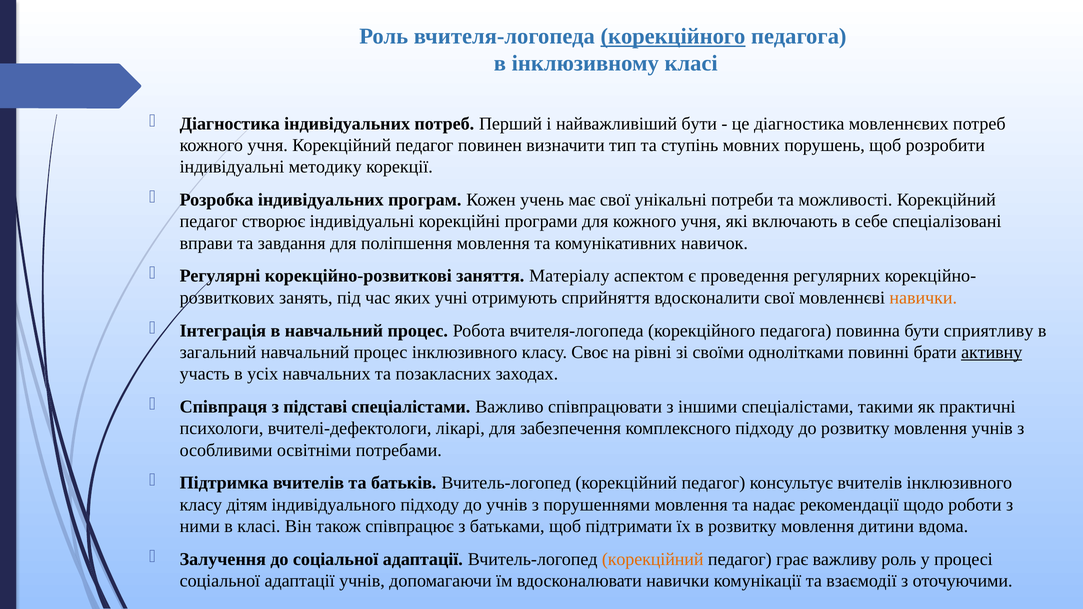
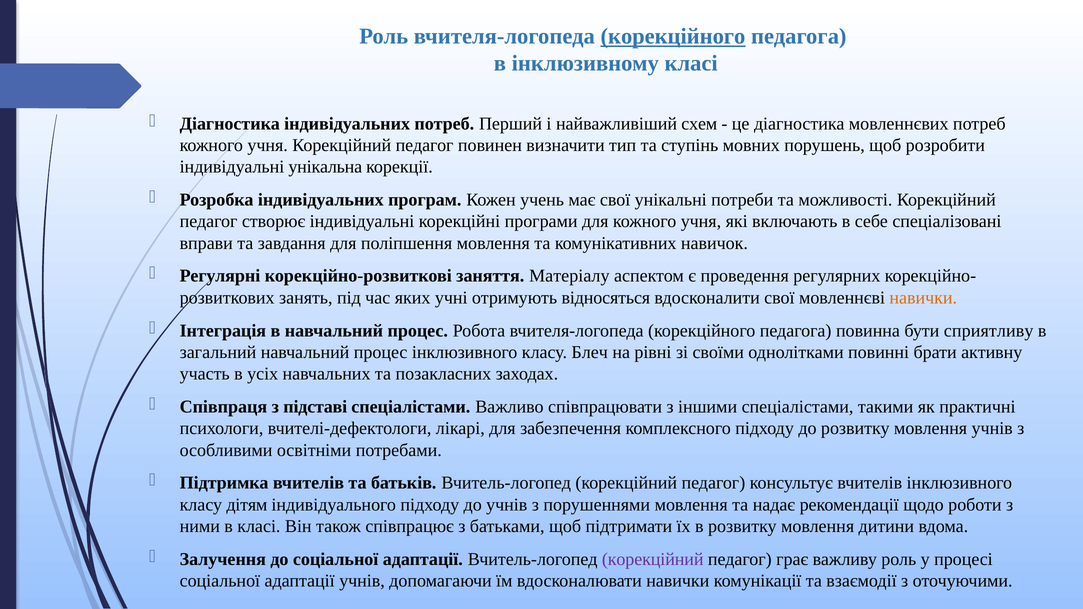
найважливіший бути: бути -> схем
методику: методику -> унікальна
сприйняття: сприйняття -> відносяться
Своє: Своє -> Блеч
активну underline: present -> none
корекційний at (653, 559) colour: orange -> purple
